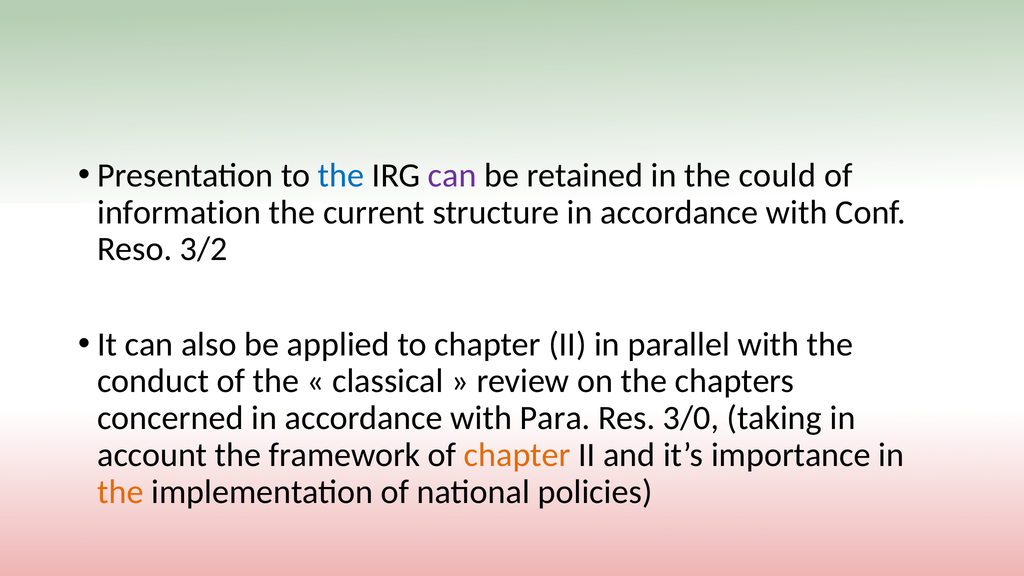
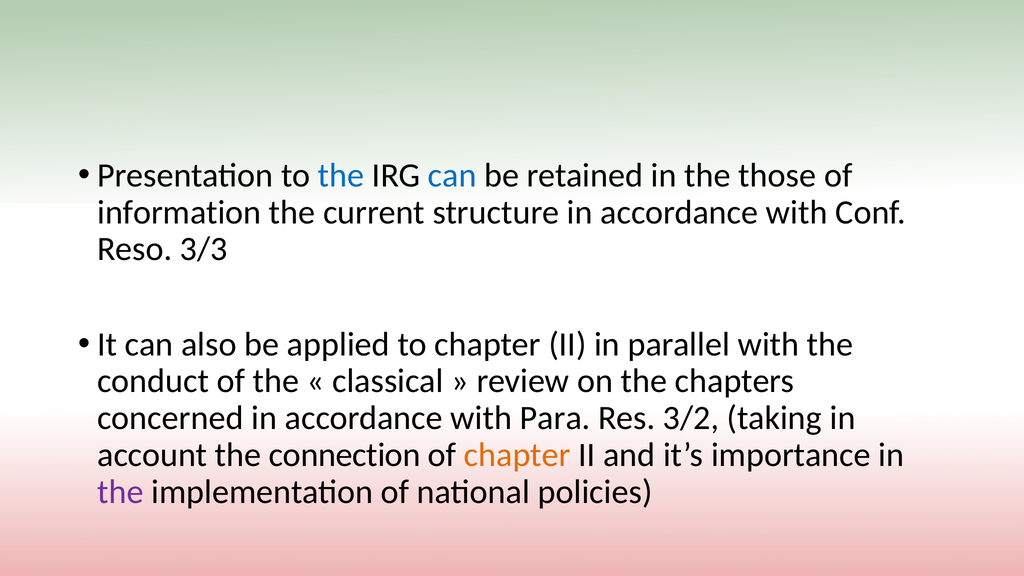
can at (452, 175) colour: purple -> blue
could: could -> those
3/2: 3/2 -> 3/3
3/0: 3/0 -> 3/2
framework: framework -> connection
the at (120, 492) colour: orange -> purple
